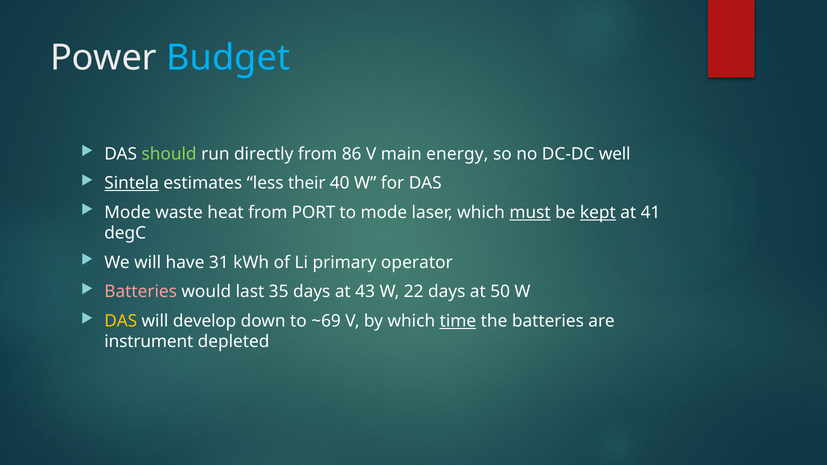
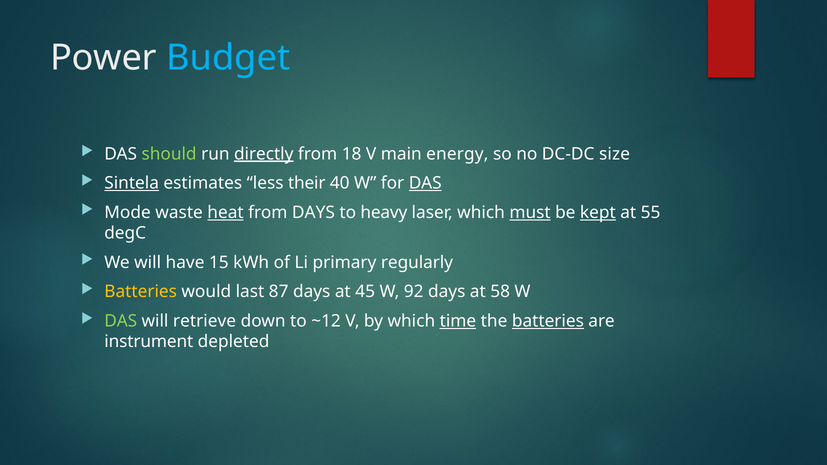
directly underline: none -> present
86: 86 -> 18
well: well -> size
DAS at (425, 183) underline: none -> present
heat underline: none -> present
from PORT: PORT -> DAYS
to mode: mode -> heavy
41: 41 -> 55
31: 31 -> 15
operator: operator -> regularly
Batteries at (141, 292) colour: pink -> yellow
35: 35 -> 87
43: 43 -> 45
22: 22 -> 92
50: 50 -> 58
DAS at (121, 321) colour: yellow -> light green
develop: develop -> retrieve
~69: ~69 -> ~12
batteries at (548, 321) underline: none -> present
